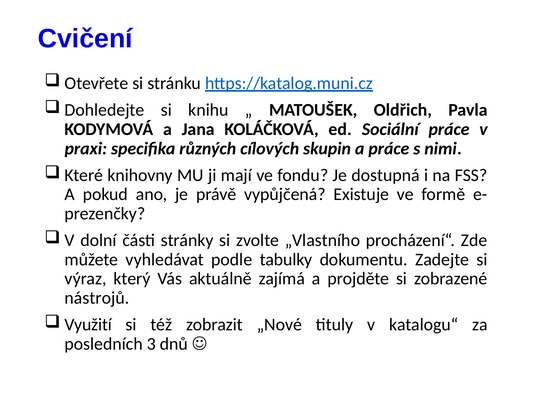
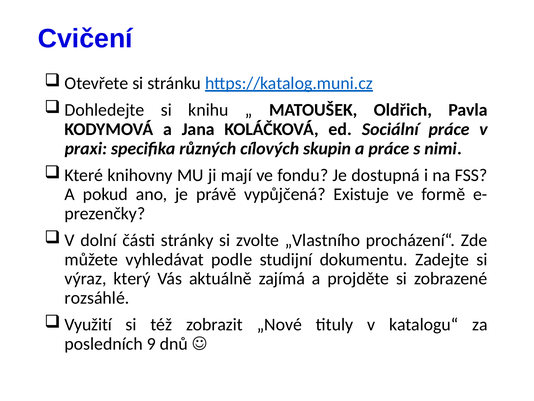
tabulky: tabulky -> studijní
nástrojů: nástrojů -> rozsáhlé
3: 3 -> 9
